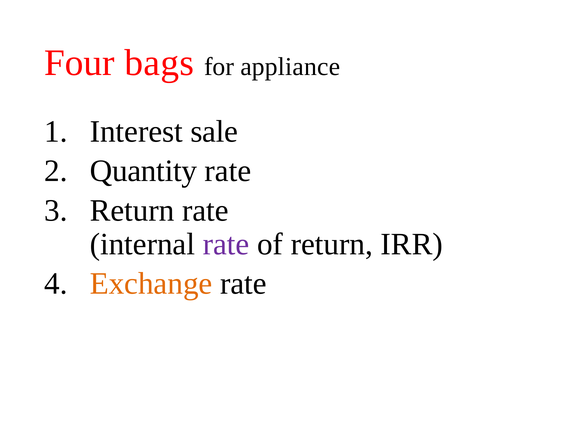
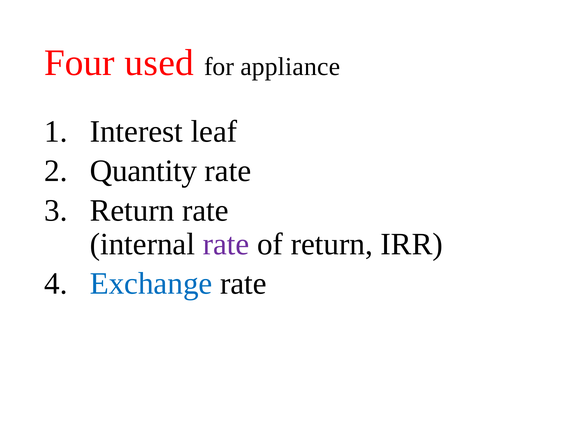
bags: bags -> used
sale: sale -> leaf
Exchange colour: orange -> blue
